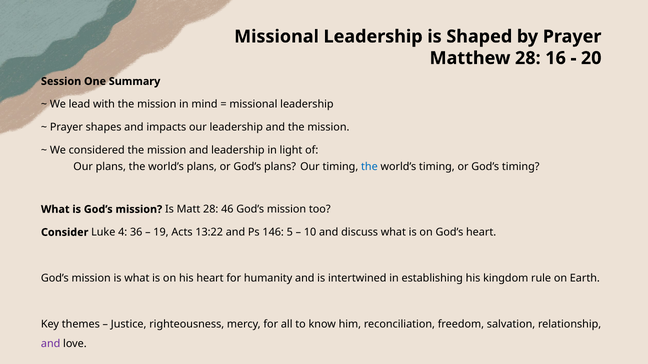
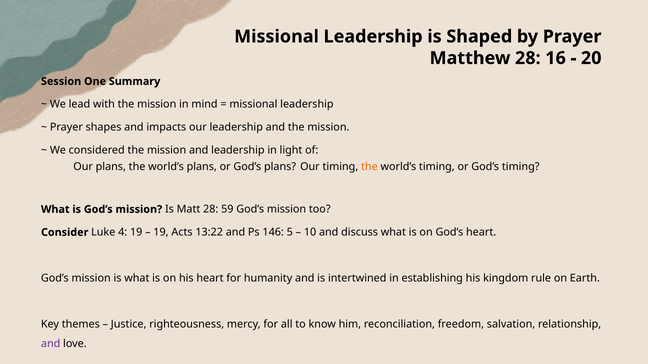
the at (369, 167) colour: blue -> orange
46: 46 -> 59
4 36: 36 -> 19
